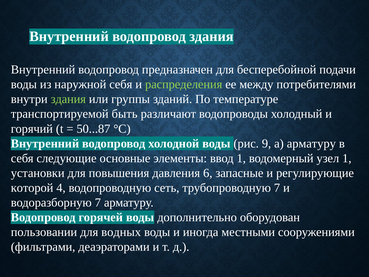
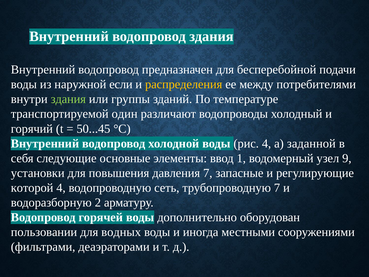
наружной себя: себя -> если
распределения colour: light green -> yellow
быть: быть -> один
50...87: 50...87 -> 50...45
рис 9: 9 -> 4
а арматуру: арматуру -> заданной
узел 1: 1 -> 9
давления 6: 6 -> 7
водоразборную 7: 7 -> 2
